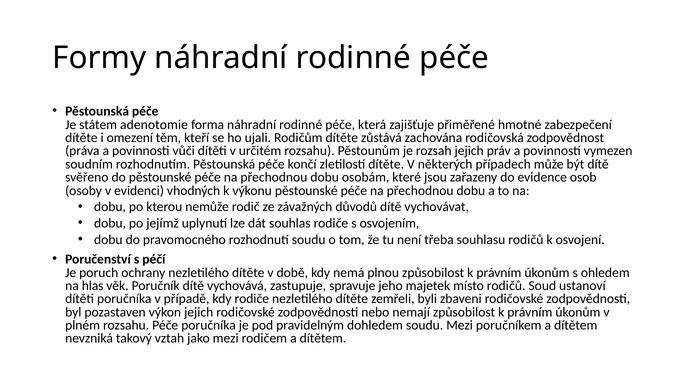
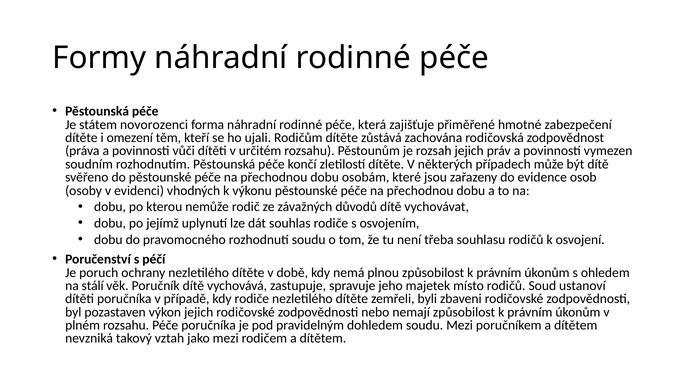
adenotomie: adenotomie -> novorozenci
hlas: hlas -> stálí
